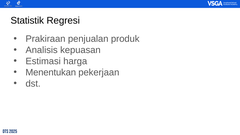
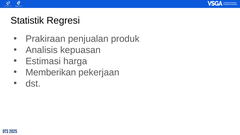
Menentukan: Menentukan -> Memberikan
